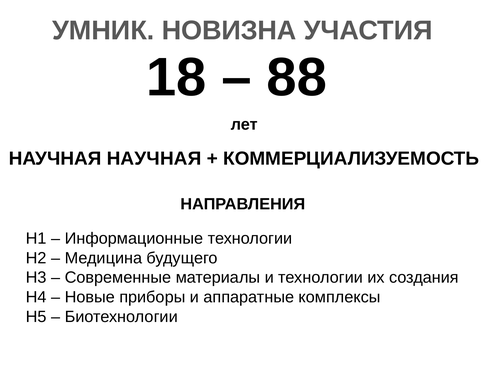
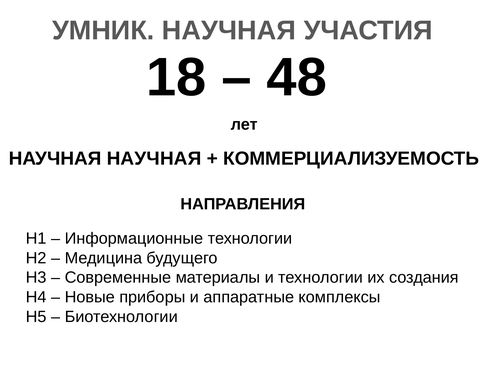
УМНИК НОВИЗНА: НОВИЗНА -> НАУЧНАЯ
88: 88 -> 48
